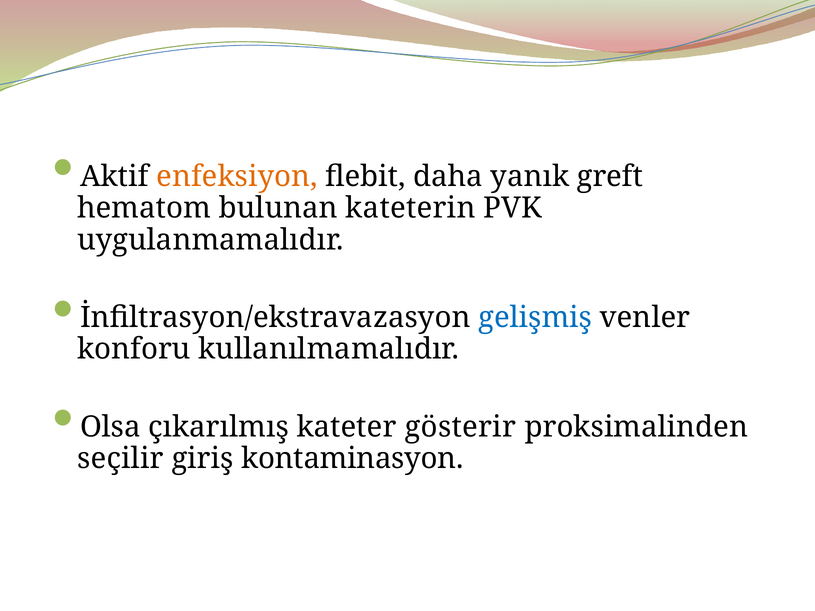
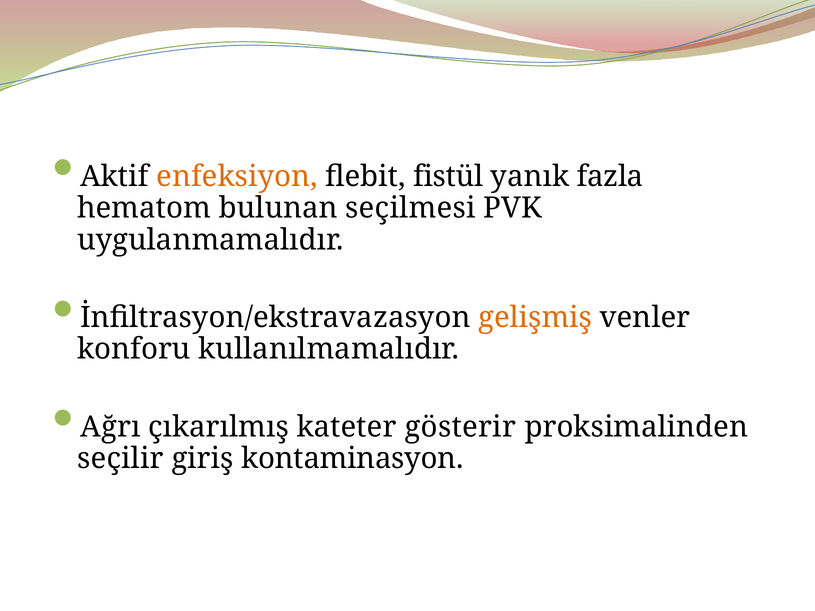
daha: daha -> fistül
greft: greft -> fazla
kateterin: kateterin -> seçilmesi
gelişmiş colour: blue -> orange
Olsa: Olsa -> Ağrı
